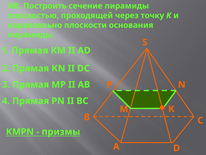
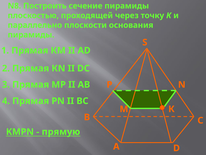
призмы: призмы -> прямую
